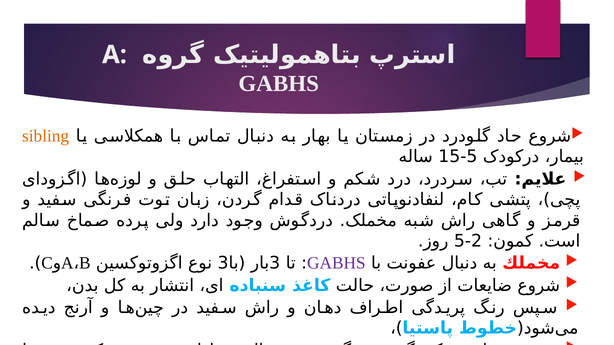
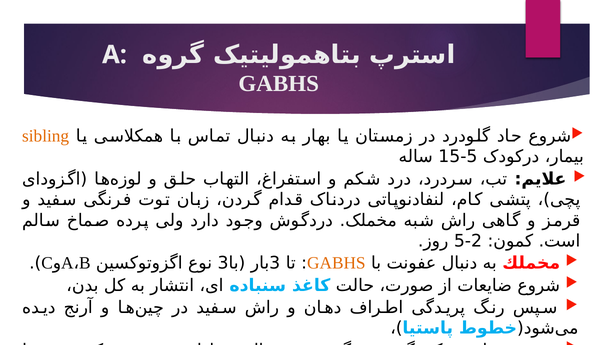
GABHS at (336, 264) colour: purple -> orange
